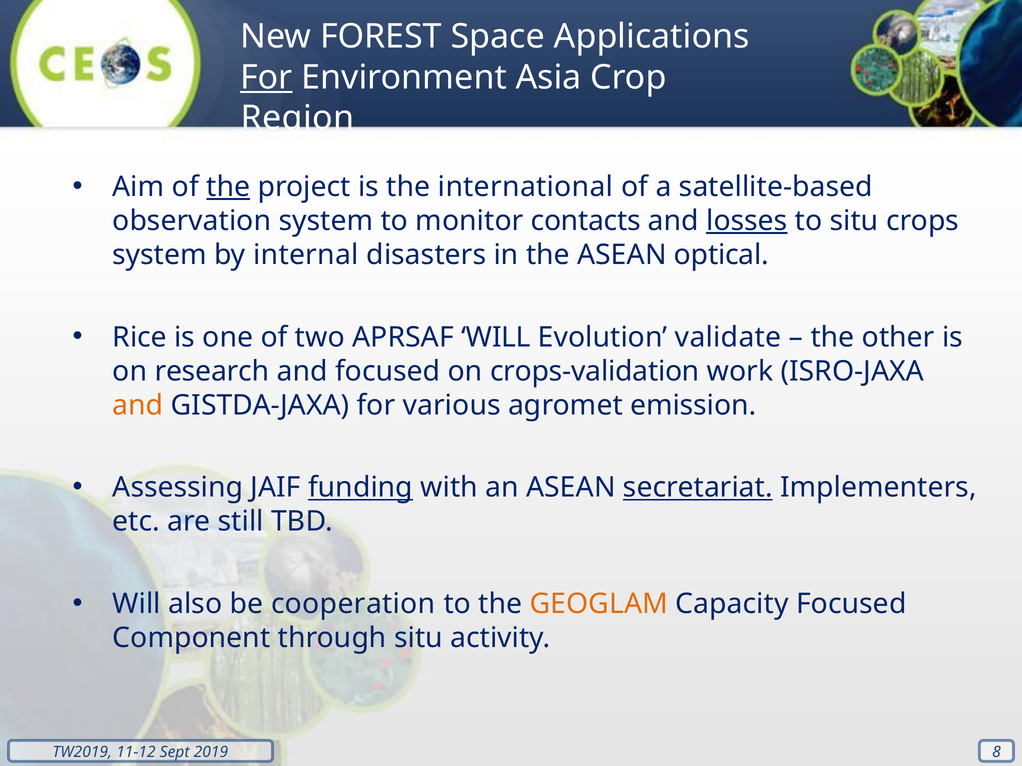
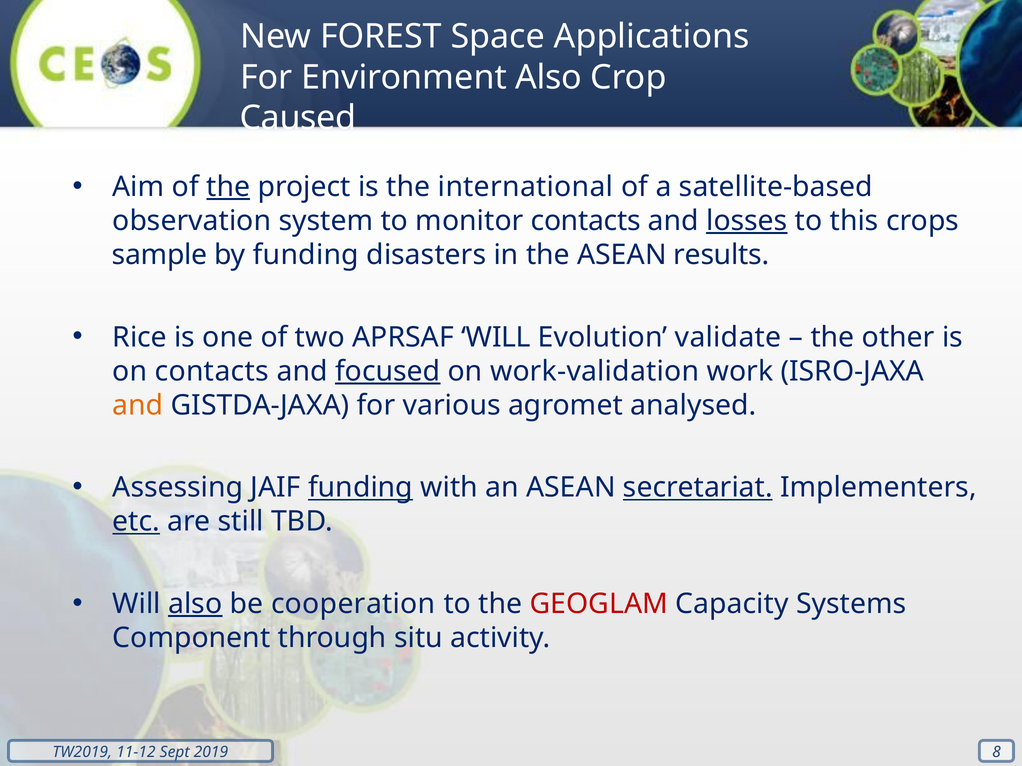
For at (266, 77) underline: present -> none
Environment Asia: Asia -> Also
Region: Region -> Caused
to situ: situ -> this
system at (160, 255): system -> sample
by internal: internal -> funding
optical: optical -> results
on research: research -> contacts
focused at (388, 371) underline: none -> present
crops-validation: crops-validation -> work-validation
emission: emission -> analysed
etc underline: none -> present
also at (195, 604) underline: none -> present
GEOGLAM colour: orange -> red
Capacity Focused: Focused -> Systems
